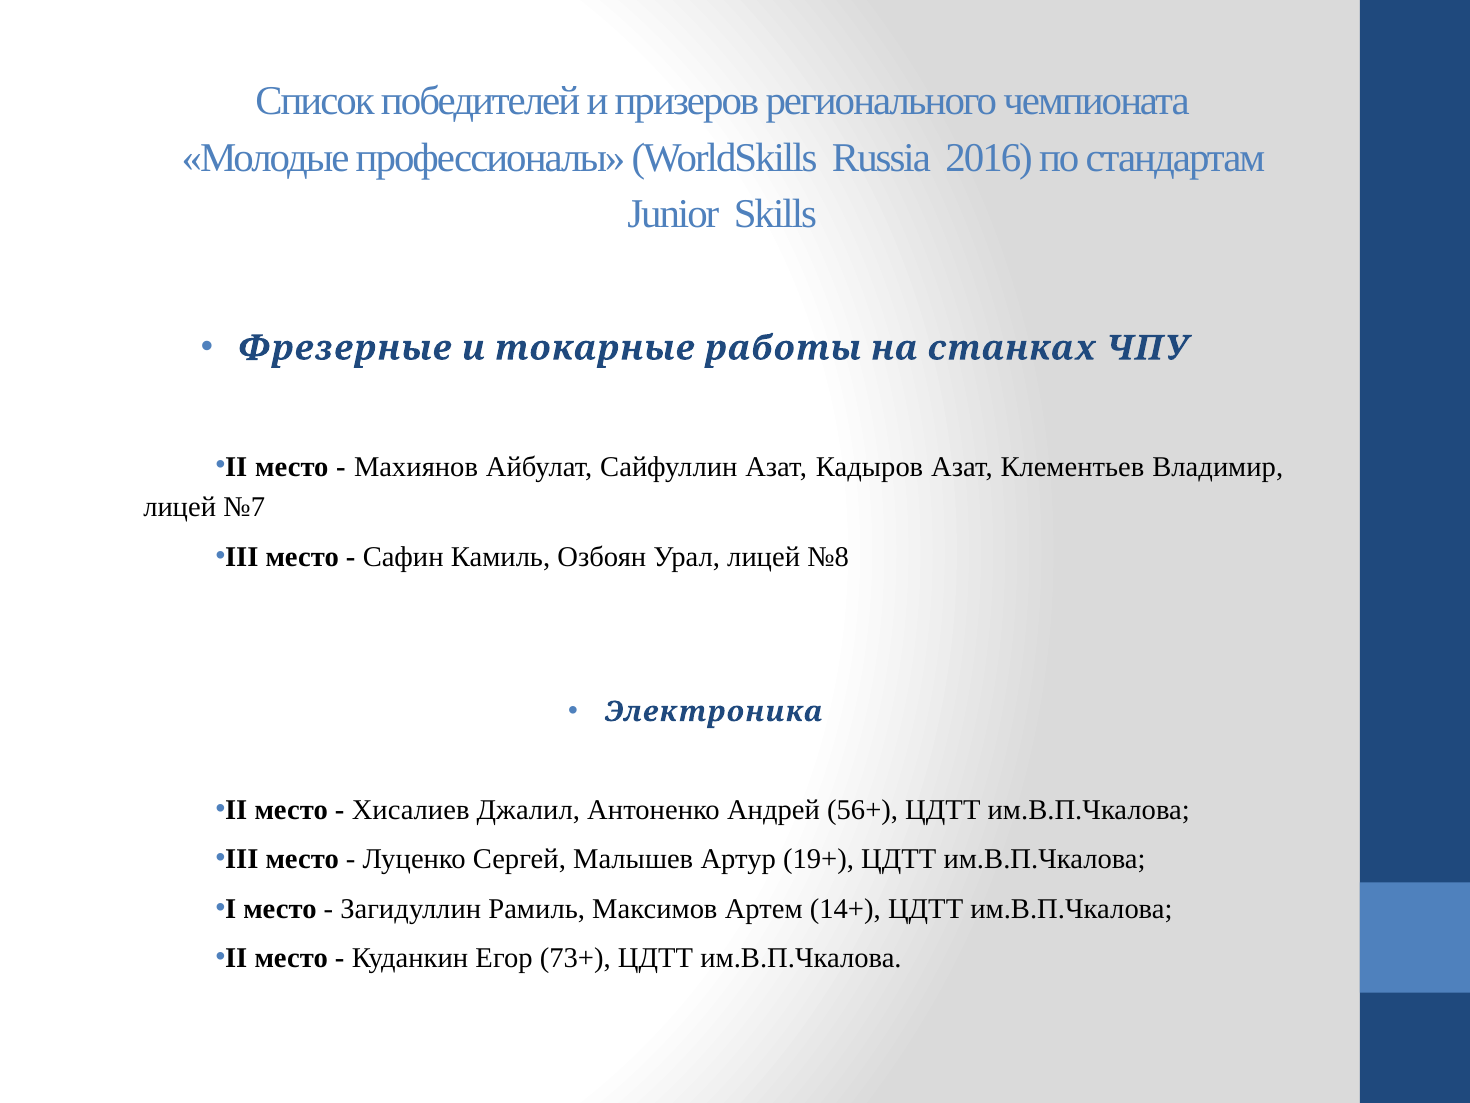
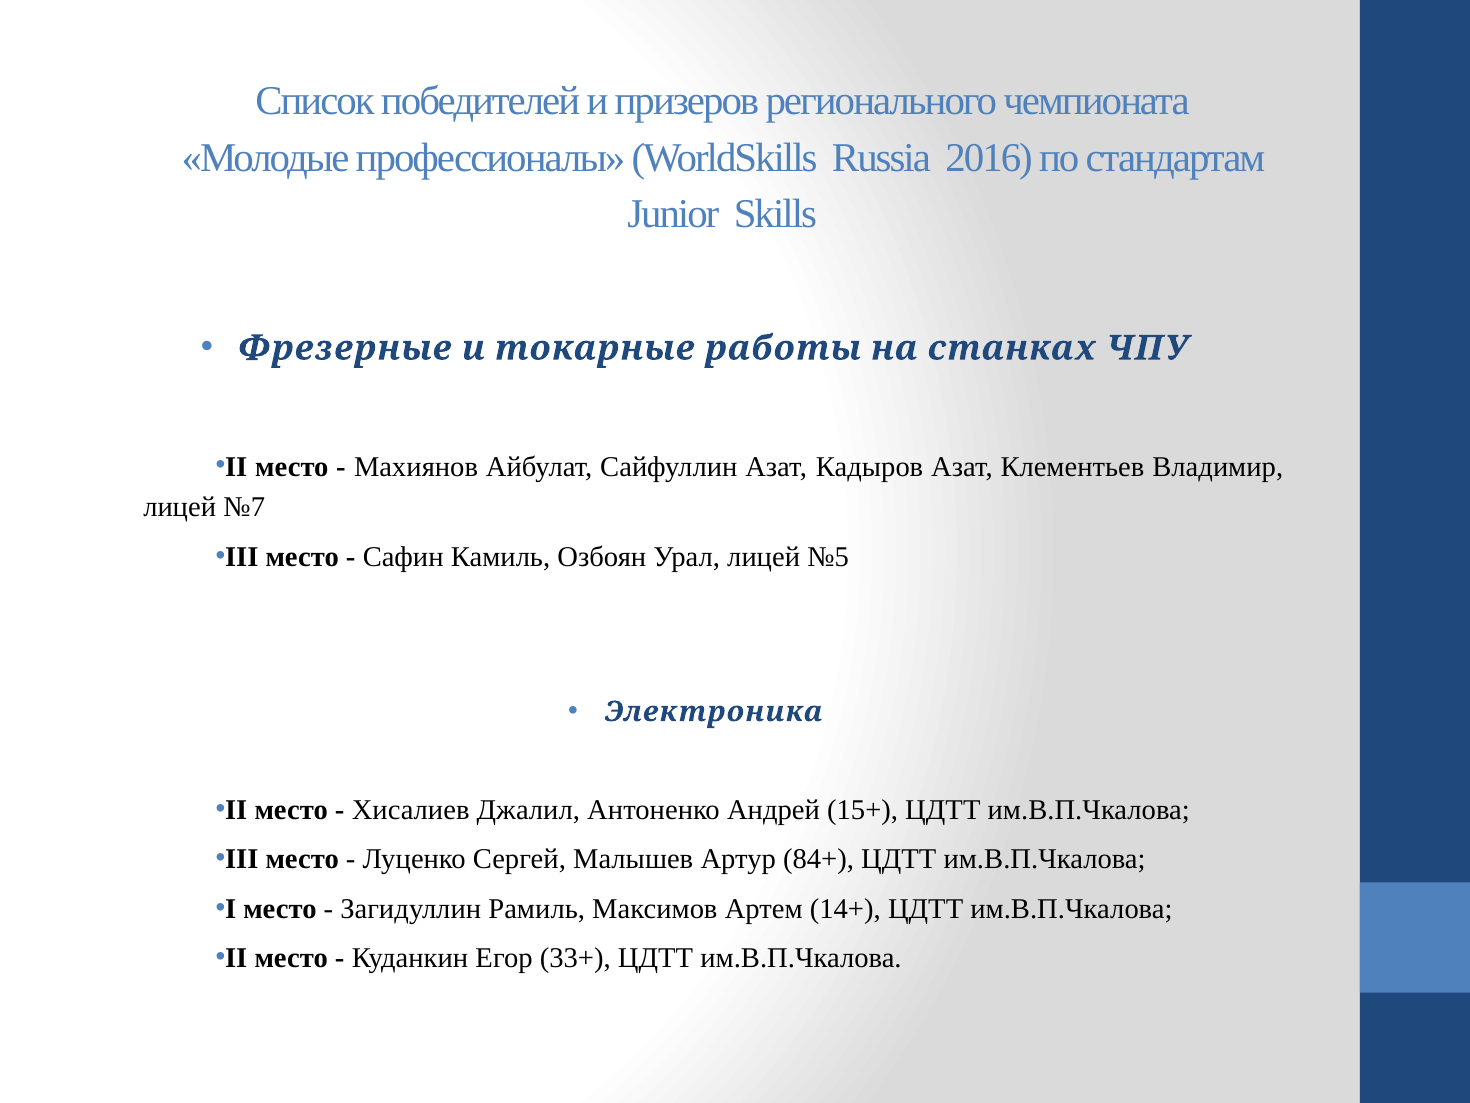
№8: №8 -> №5
56+: 56+ -> 15+
19+: 19+ -> 84+
73+: 73+ -> 33+
